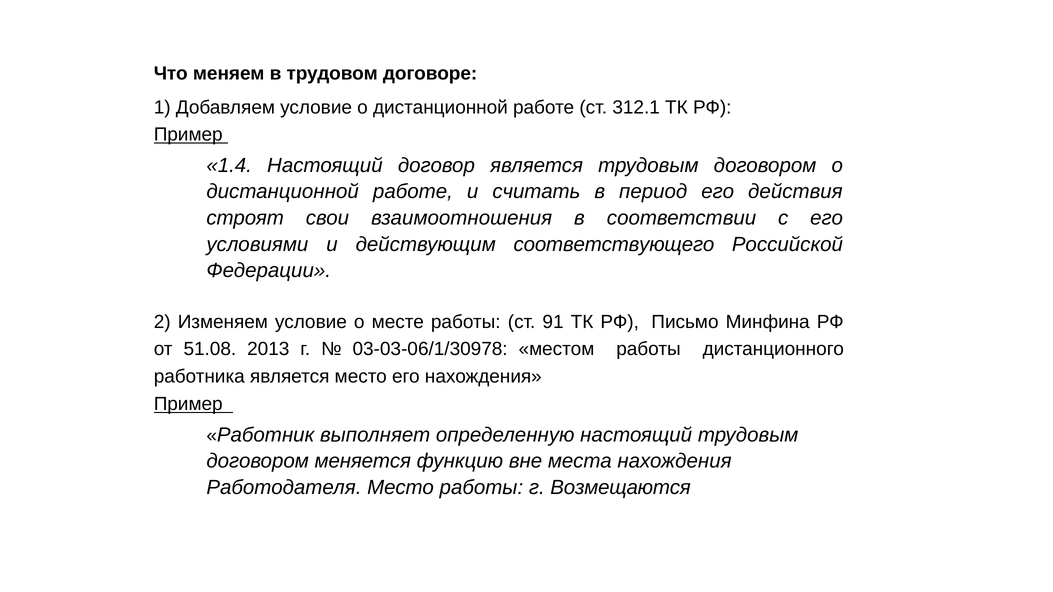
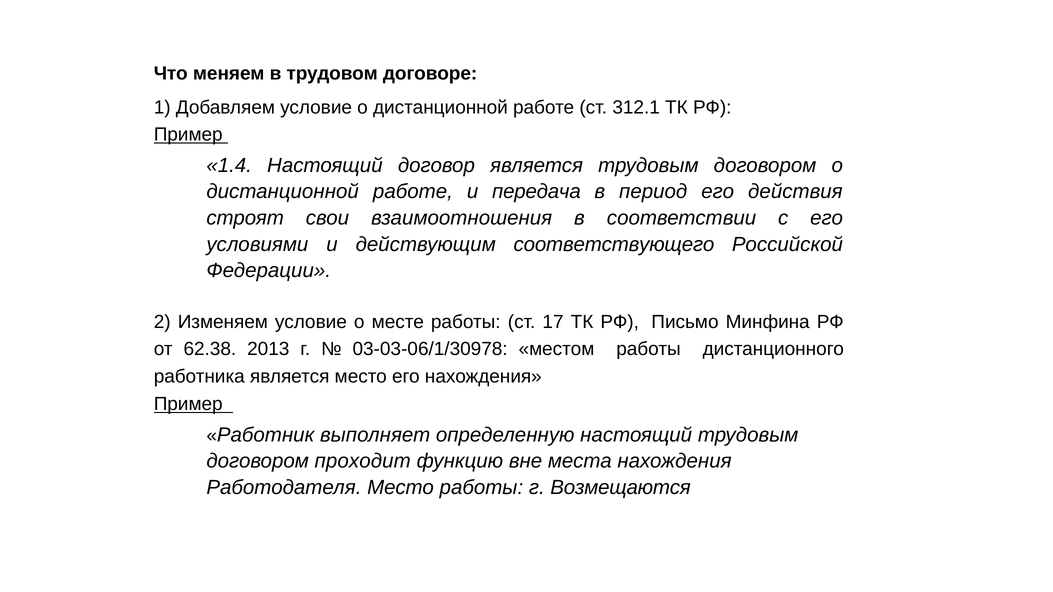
считать: считать -> передача
91: 91 -> 17
51.08: 51.08 -> 62.38
меняется: меняется -> проходит
